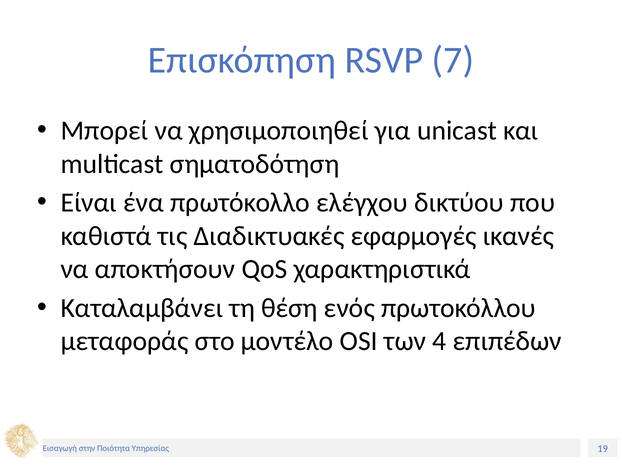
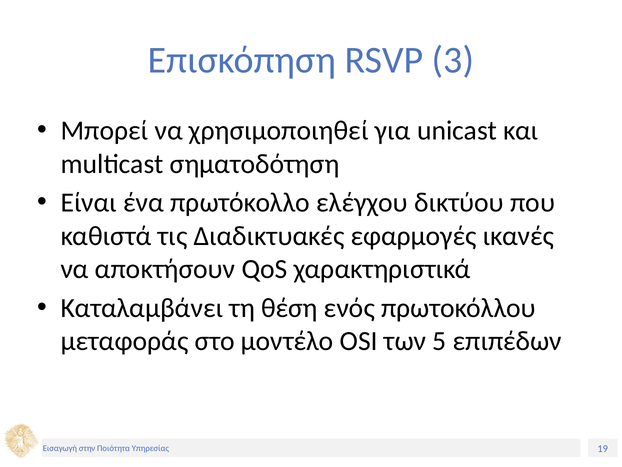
7: 7 -> 3
4: 4 -> 5
